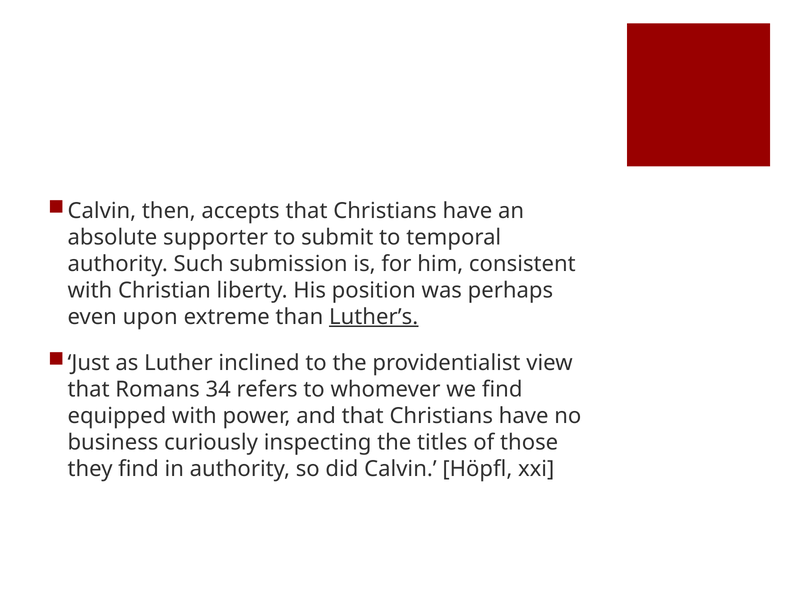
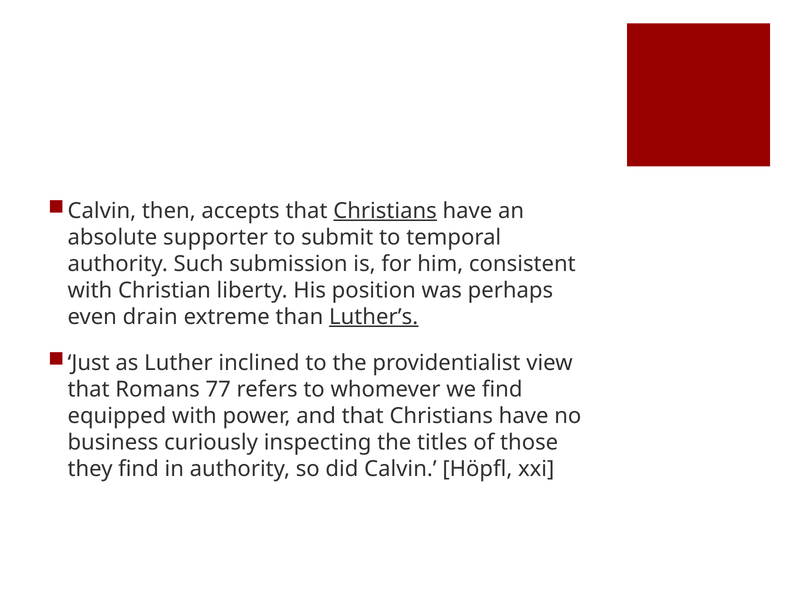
Christians at (385, 211) underline: none -> present
upon: upon -> drain
34: 34 -> 77
